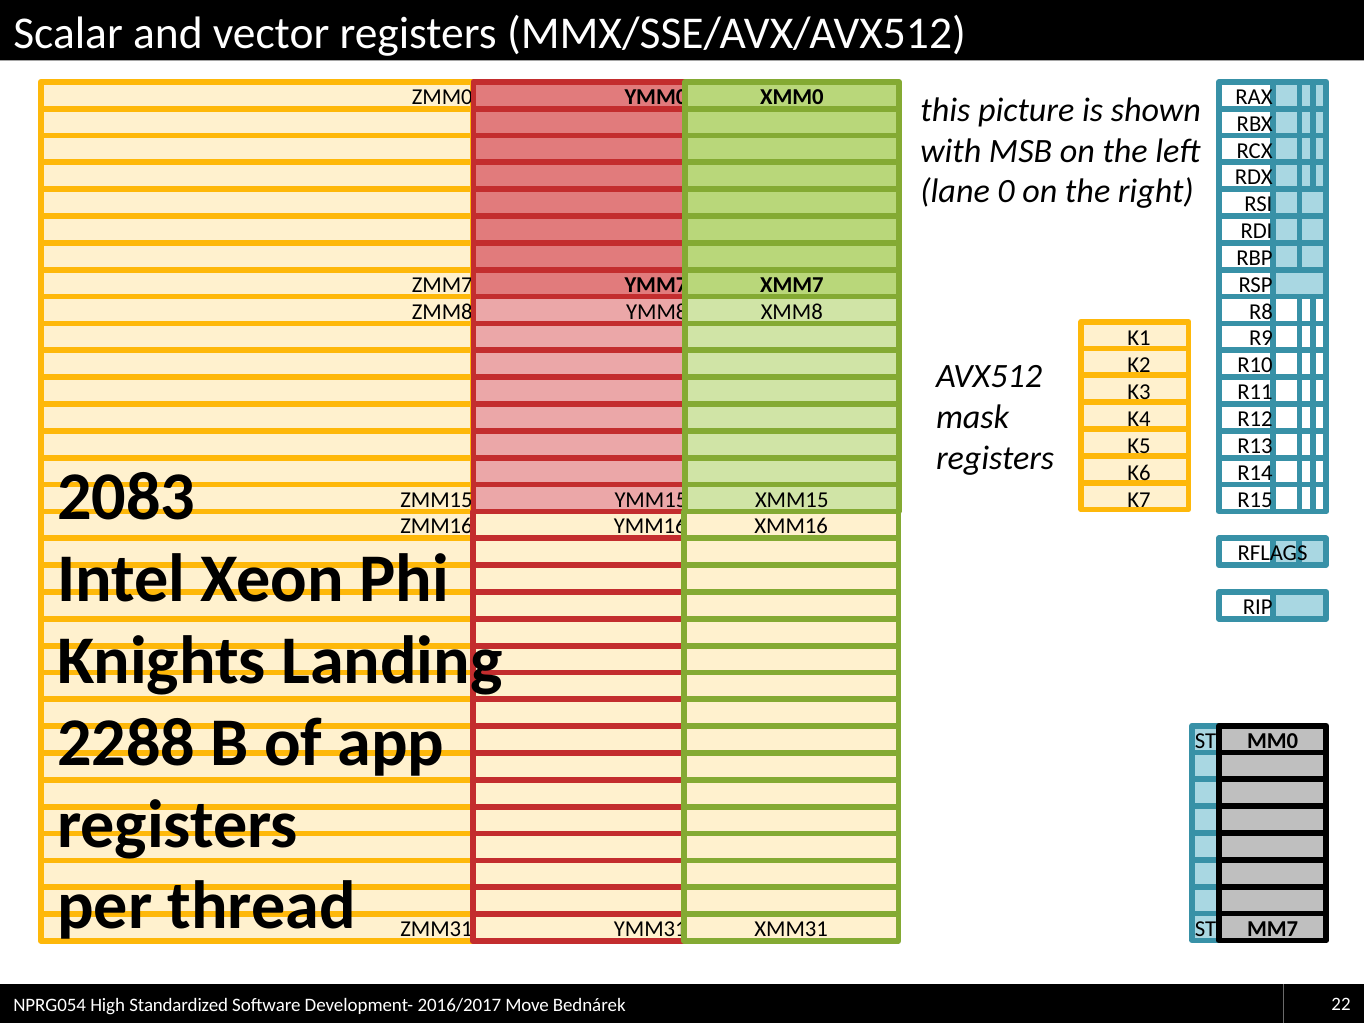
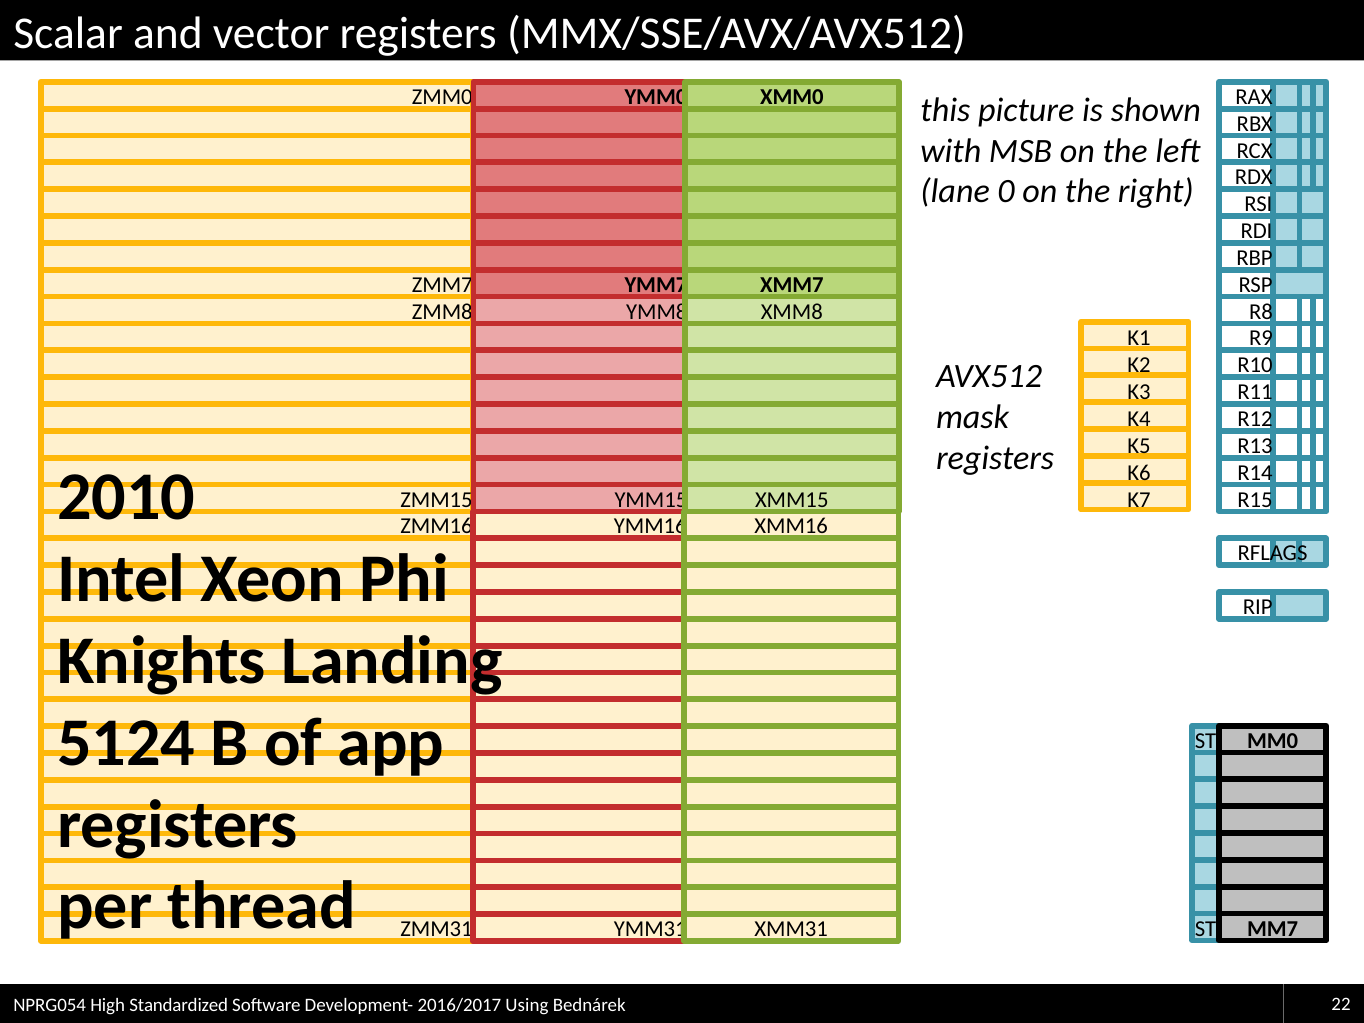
2083: 2083 -> 2010
2288: 2288 -> 5124
Move: Move -> Using
